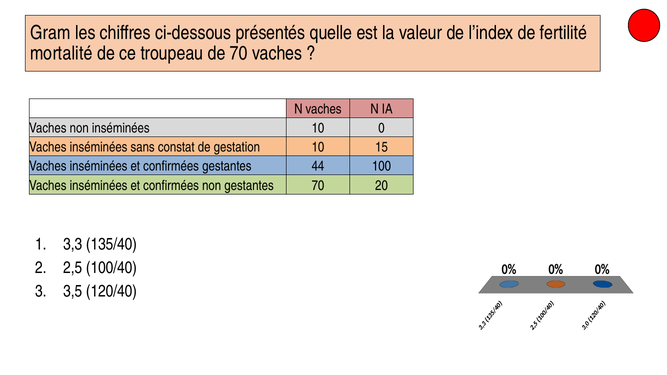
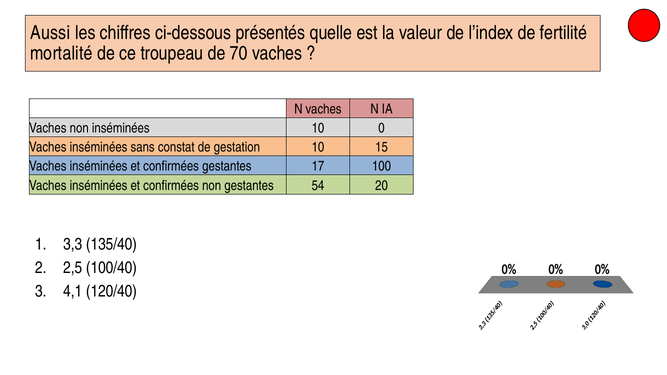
Gram: Gram -> Aussi
44: 44 -> 17
gestantes 70: 70 -> 54
3,5: 3,5 -> 4,1
